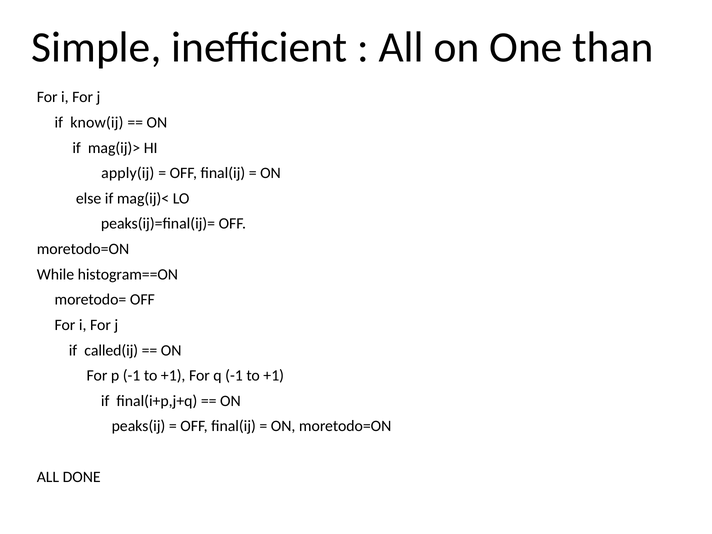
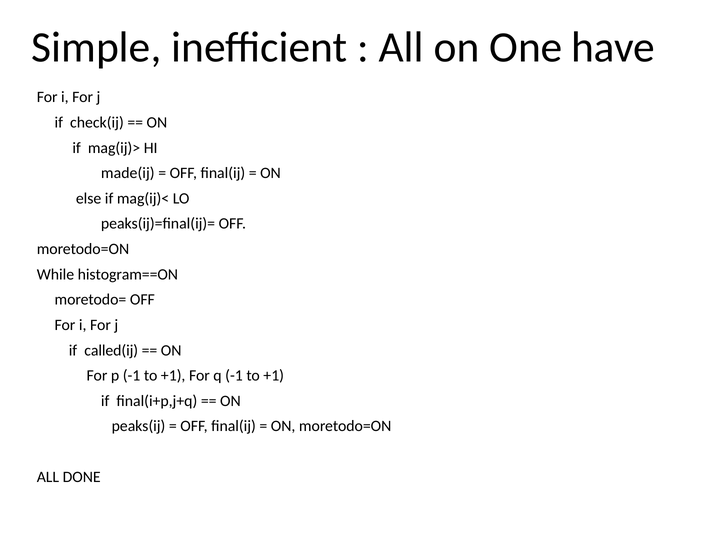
than: than -> have
know(ij: know(ij -> check(ij
apply(ij: apply(ij -> made(ij
